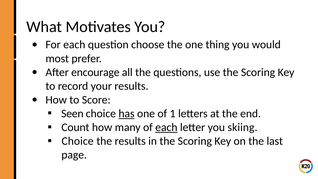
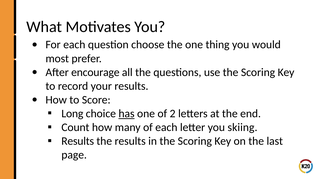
Seen: Seen -> Long
1: 1 -> 2
each at (166, 127) underline: present -> none
Choice at (78, 141): Choice -> Results
